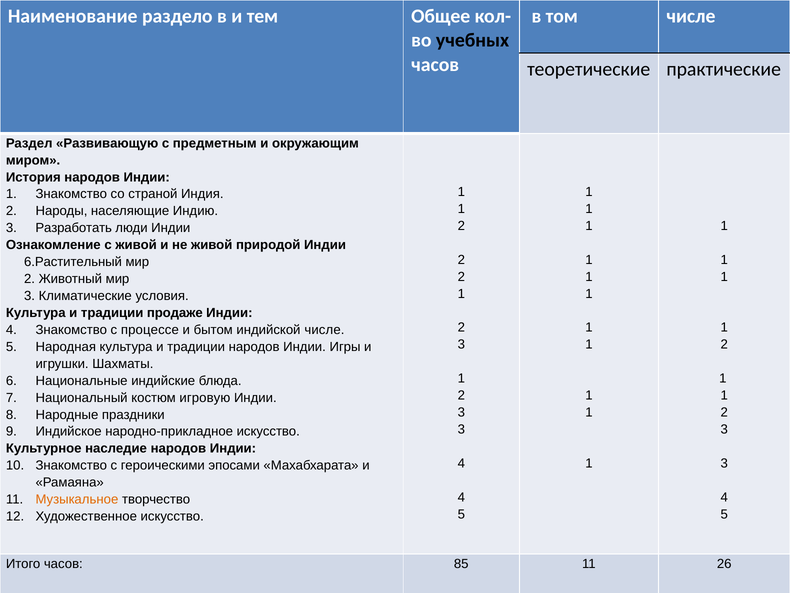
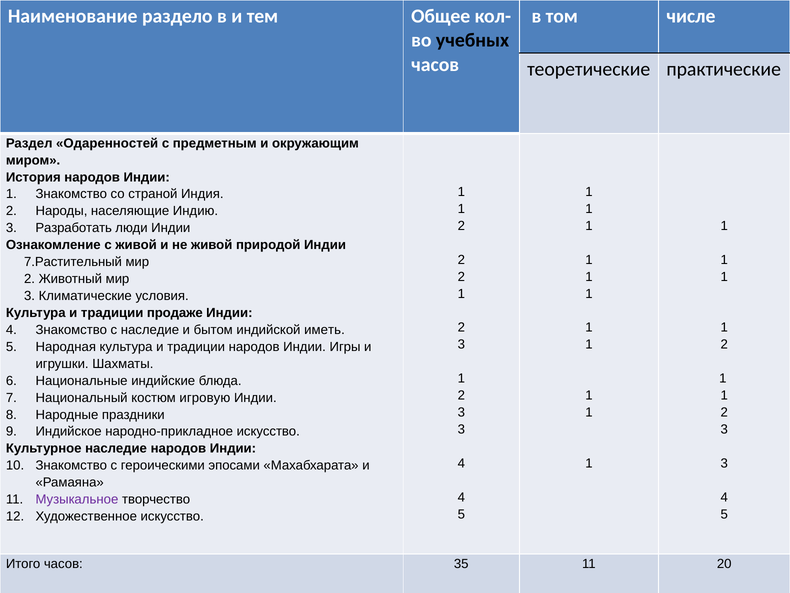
Развивающую: Развивающую -> Одаренностей
6.Растительный: 6.Растительный -> 7.Растительный
с процессе: процессе -> наследие
индийской числе: числе -> иметь
Музыкальное colour: orange -> purple
85: 85 -> 35
26: 26 -> 20
